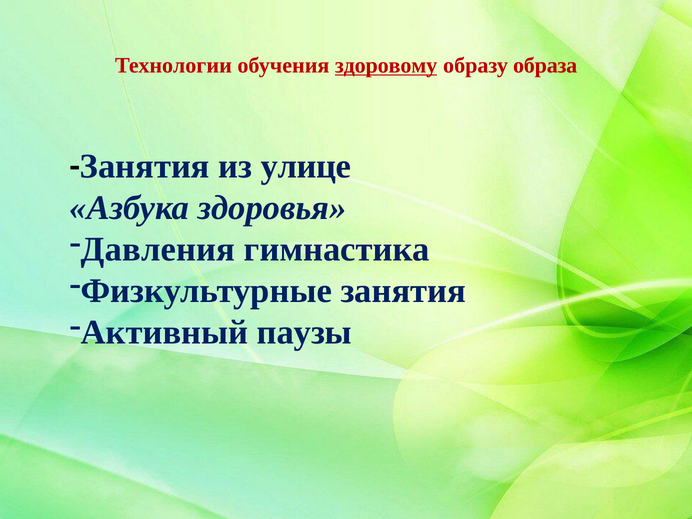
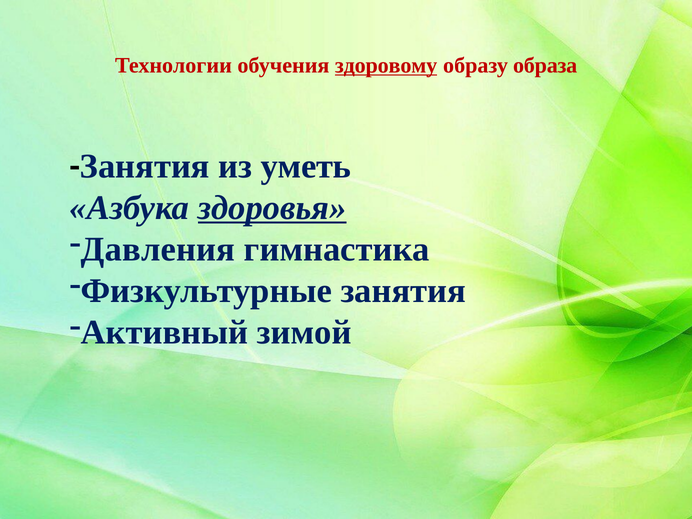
улице: улице -> уметь
здоровья underline: none -> present
паузы: паузы -> зимой
